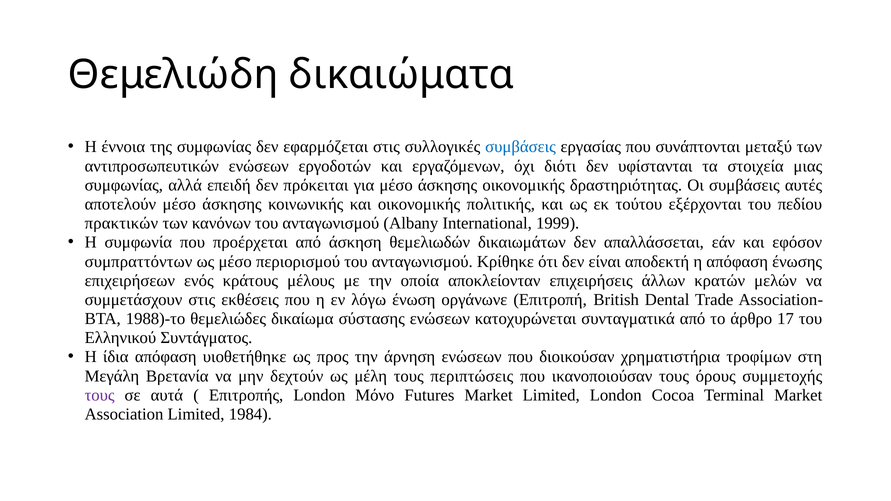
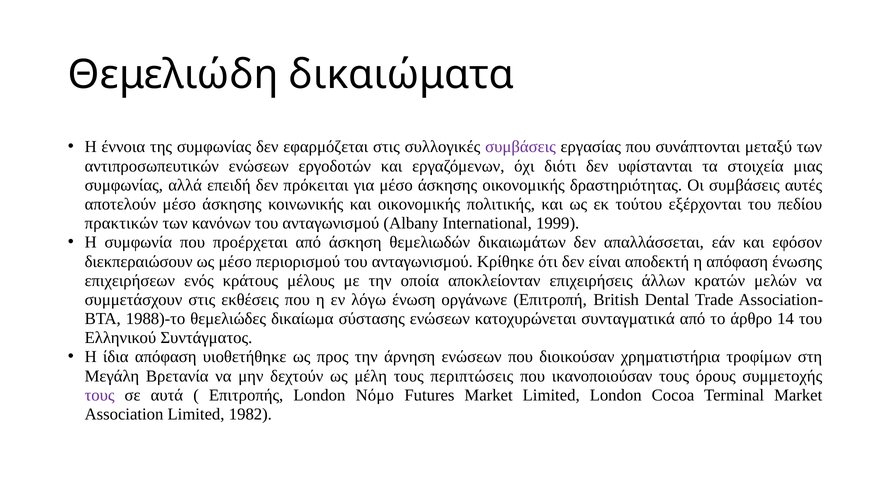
συμβάσεις at (520, 147) colour: blue -> purple
συμπραττόντων: συμπραττόντων -> διεκπεραιώσουν
17: 17 -> 14
Μόνο: Μόνο -> Νόμο
1984: 1984 -> 1982
